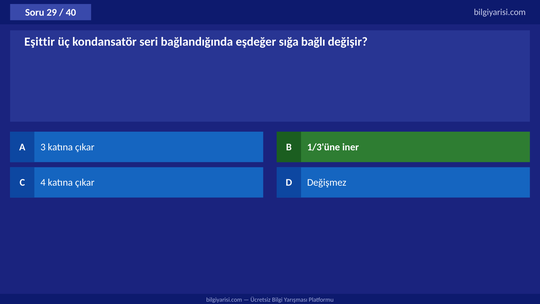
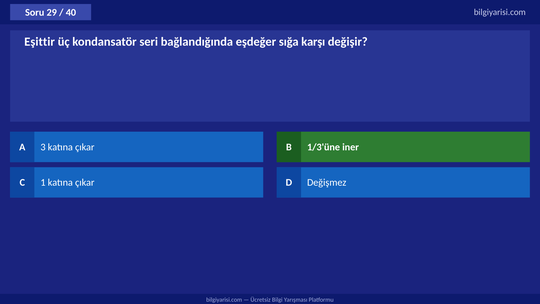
bağlı: bağlı -> karşı
4: 4 -> 1
